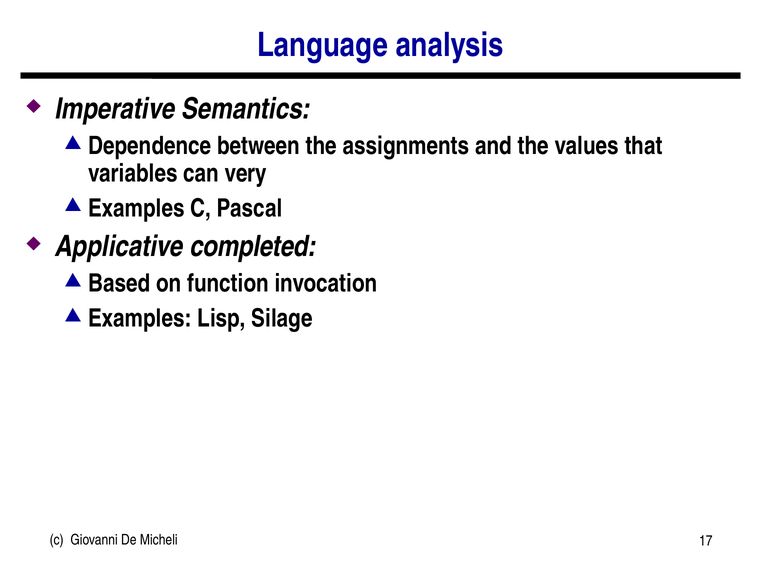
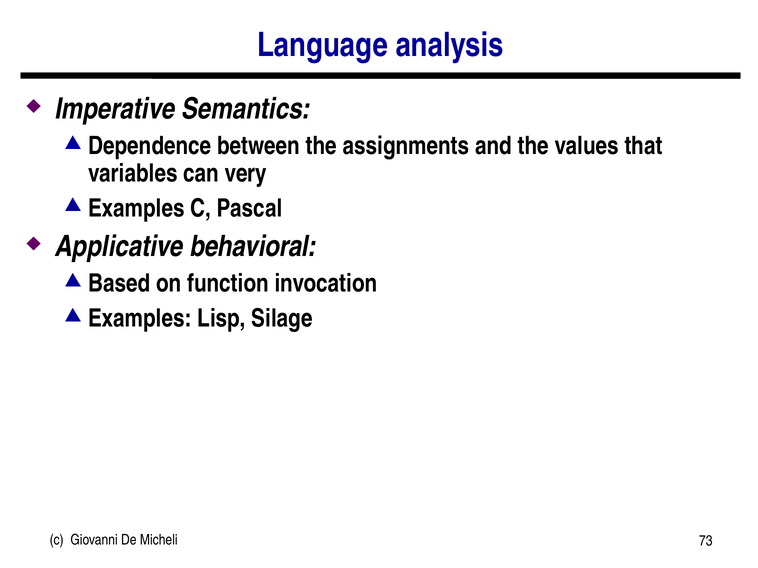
completed: completed -> behavioral
17: 17 -> 73
